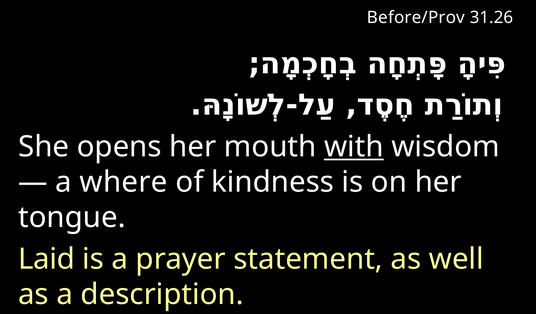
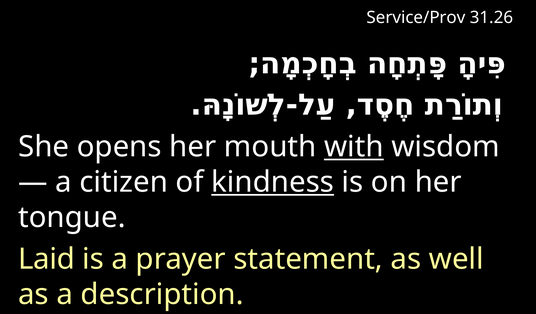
Before/Prov: Before/Prov -> Service/Prov
where: where -> citizen
kindness underline: none -> present
